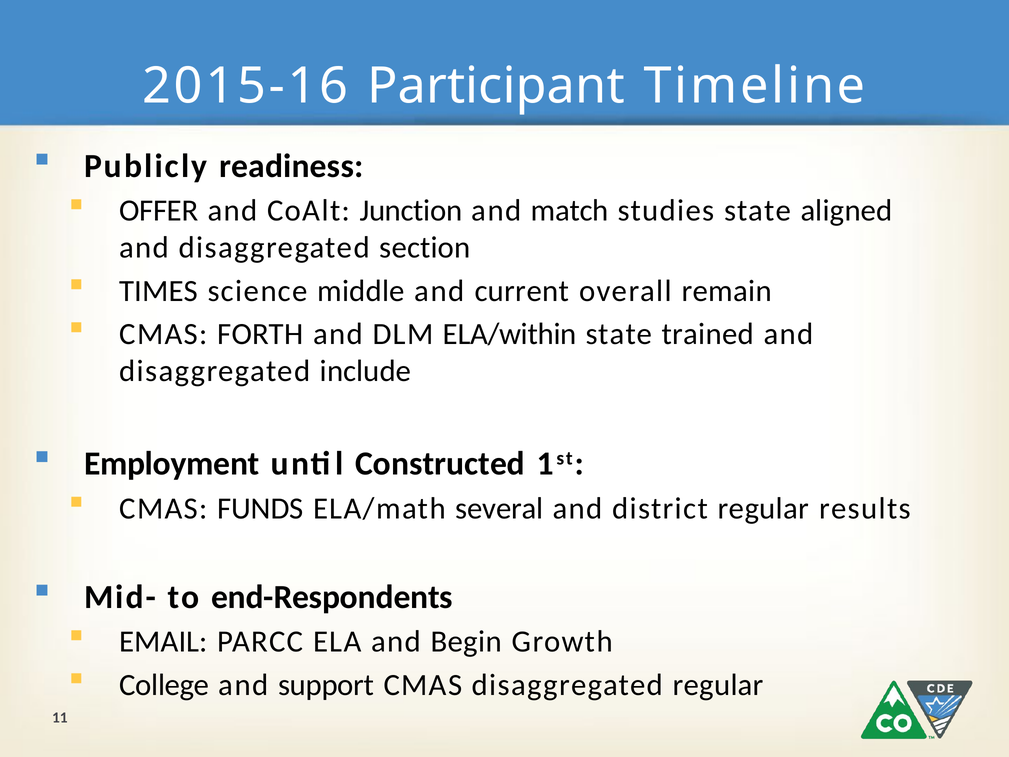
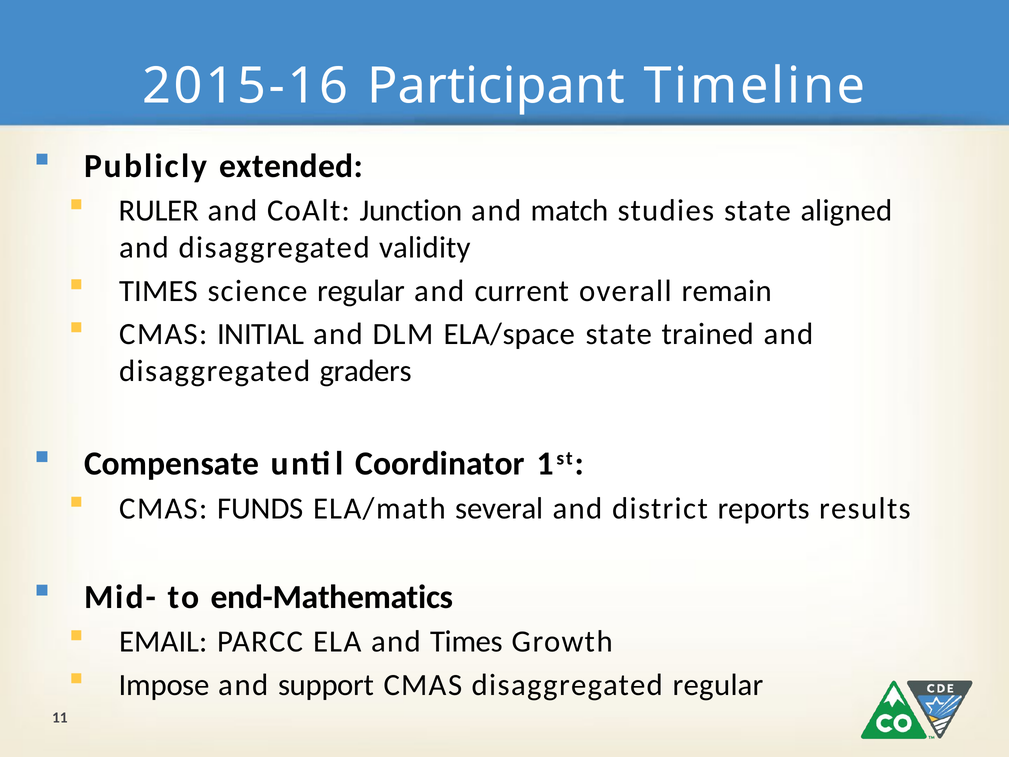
readiness: readiness -> extended
OFFER: OFFER -> RULER
section: section -> validity
science middle: middle -> regular
FORTH: FORTH -> INITIAL
ELA/within: ELA/within -> ELA/space
include: include -> graders
Employment: Employment -> Compensate
Constructed: Constructed -> Coordinator
district regular: regular -> reports
end-Respondents: end-Respondents -> end-Mathematics
and Begin: Begin -> Times
College: College -> Impose
